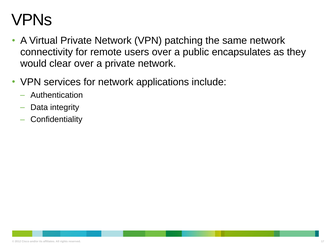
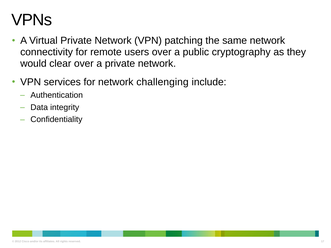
encapsulates: encapsulates -> cryptography
applications: applications -> challenging
